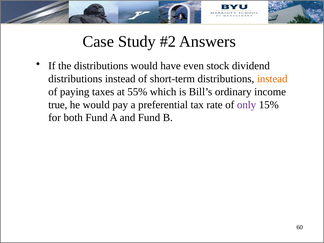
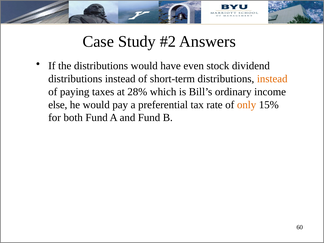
55%: 55% -> 28%
true: true -> else
only colour: purple -> orange
